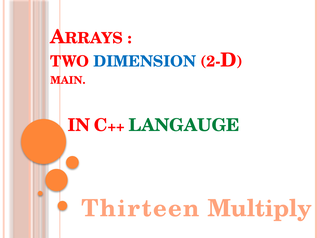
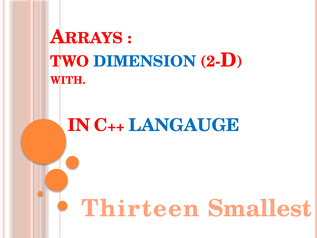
MAIN: MAIN -> WITH
LANGAUGE colour: green -> blue
Multiply: Multiply -> Smallest
